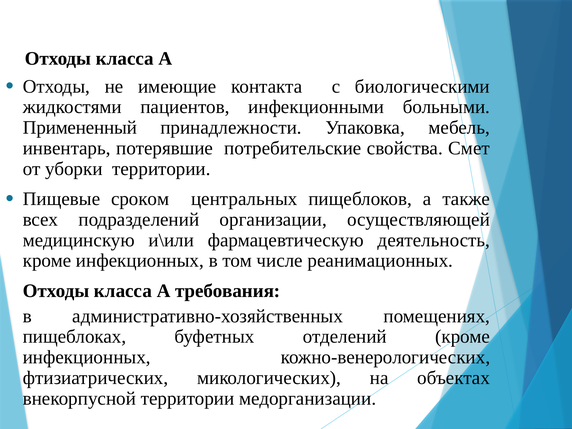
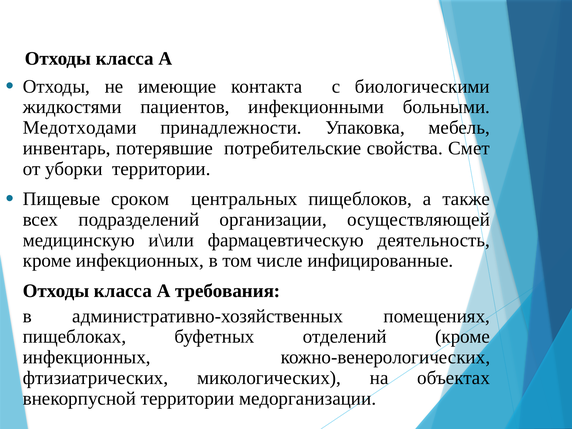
Примененный: Примененный -> Медотходами
реанимационных: реанимационных -> инфицированные
